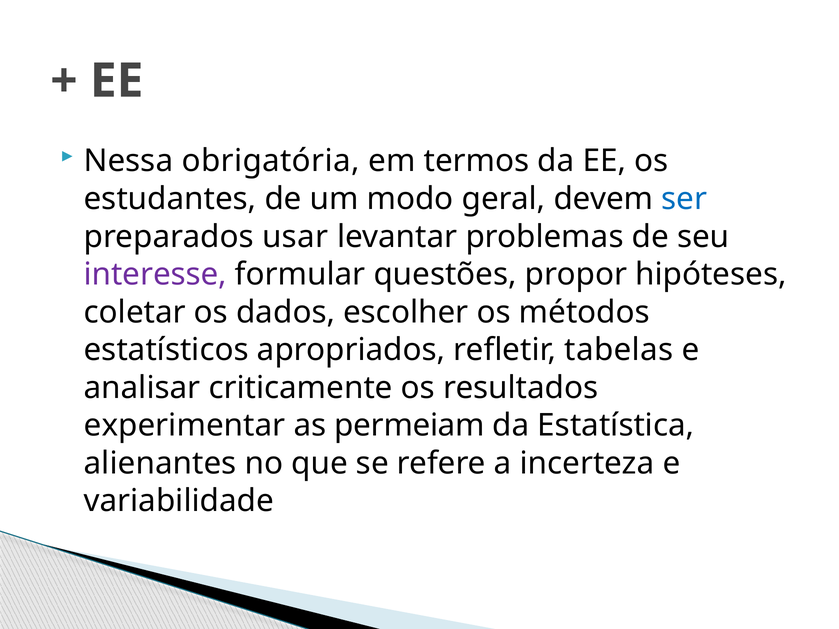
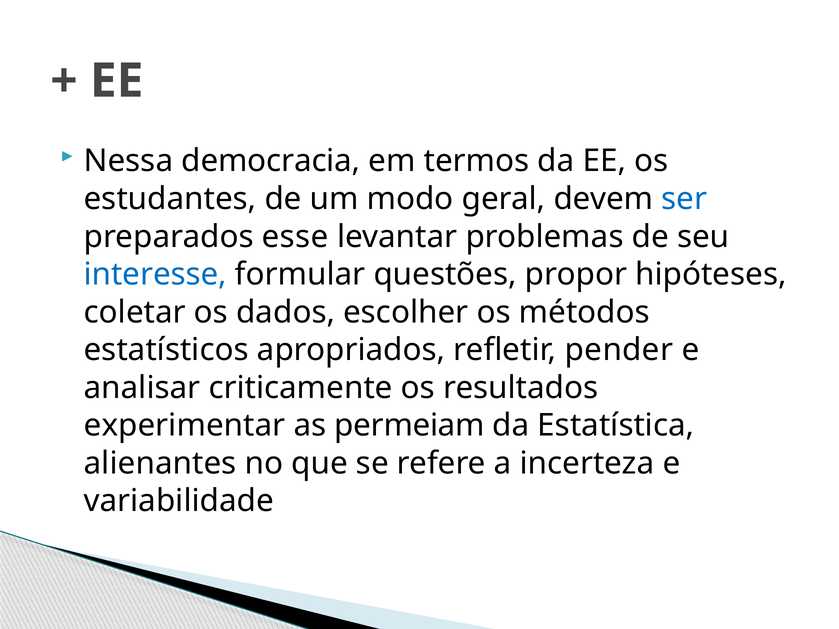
obrigatória: obrigatória -> democracia
usar: usar -> esse
interesse colour: purple -> blue
tabelas: tabelas -> pender
